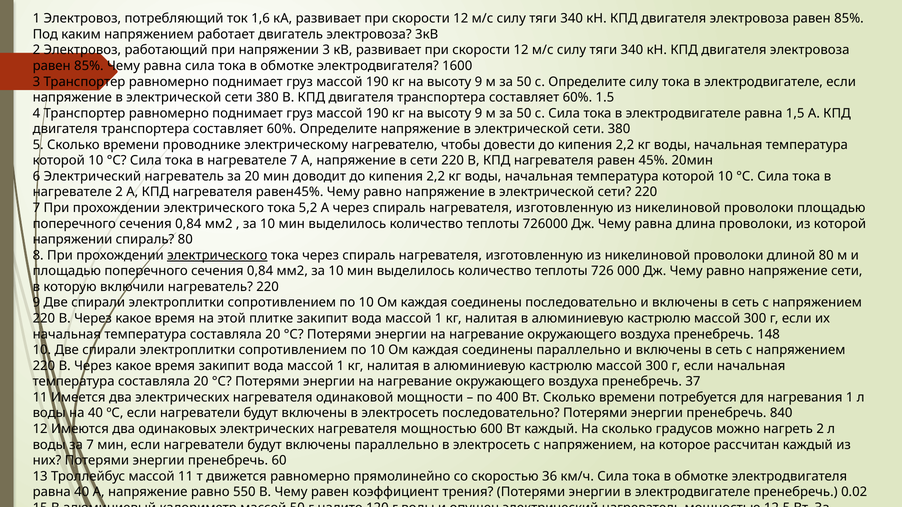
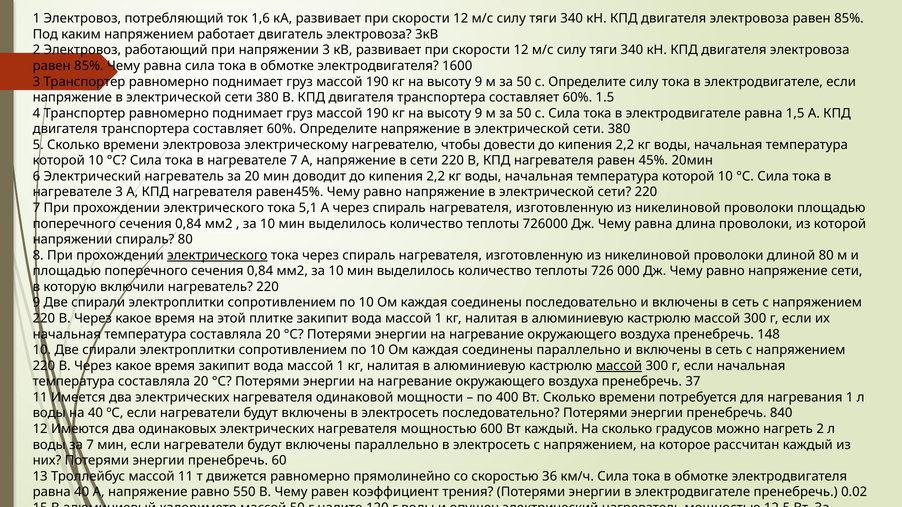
времени проводнике: проводнике -> электровоза
нагревателе 2: 2 -> 3
5,2: 5,2 -> 5,1
массой at (619, 366) underline: none -> present
